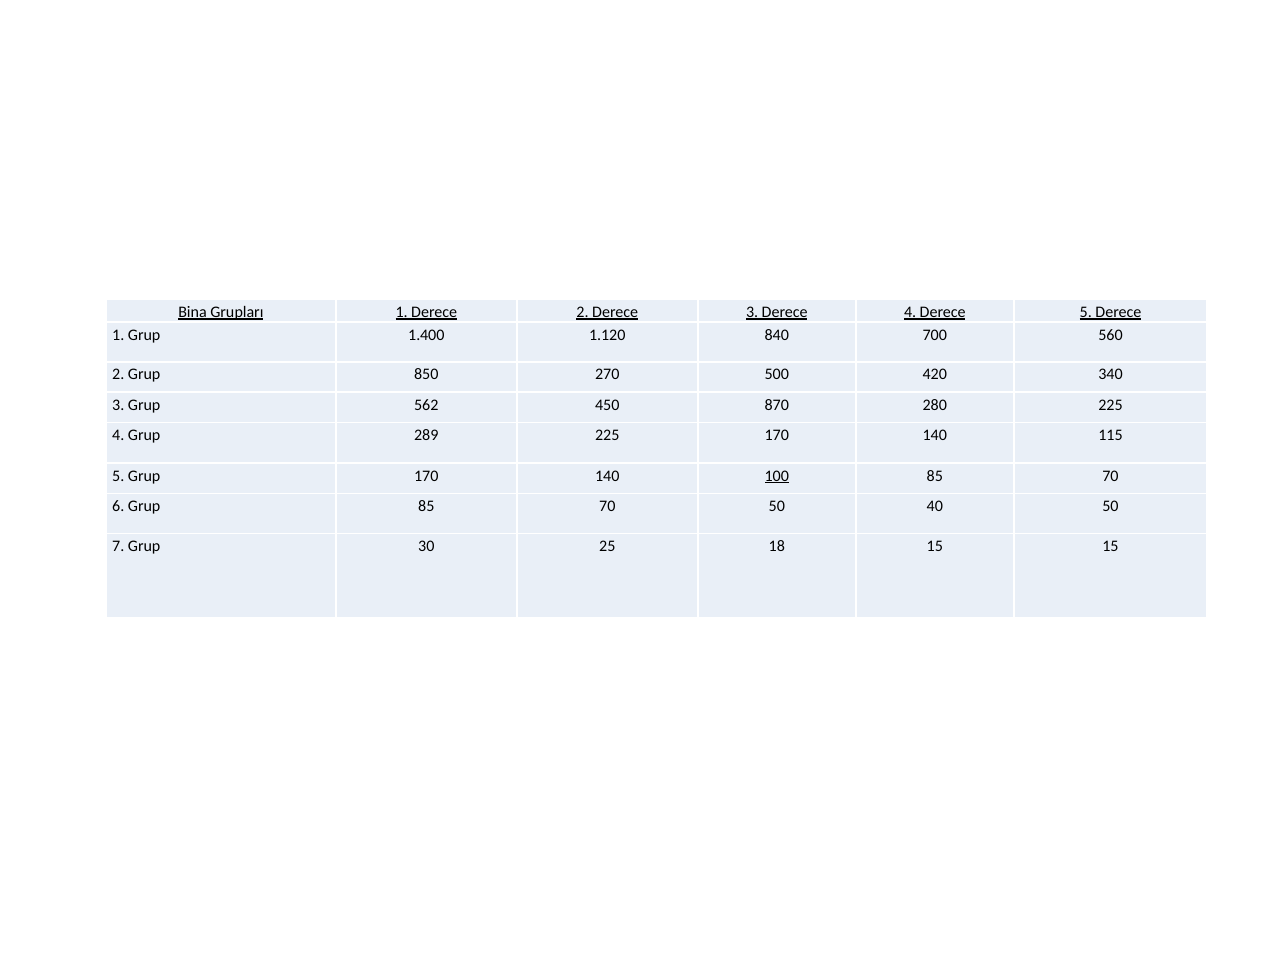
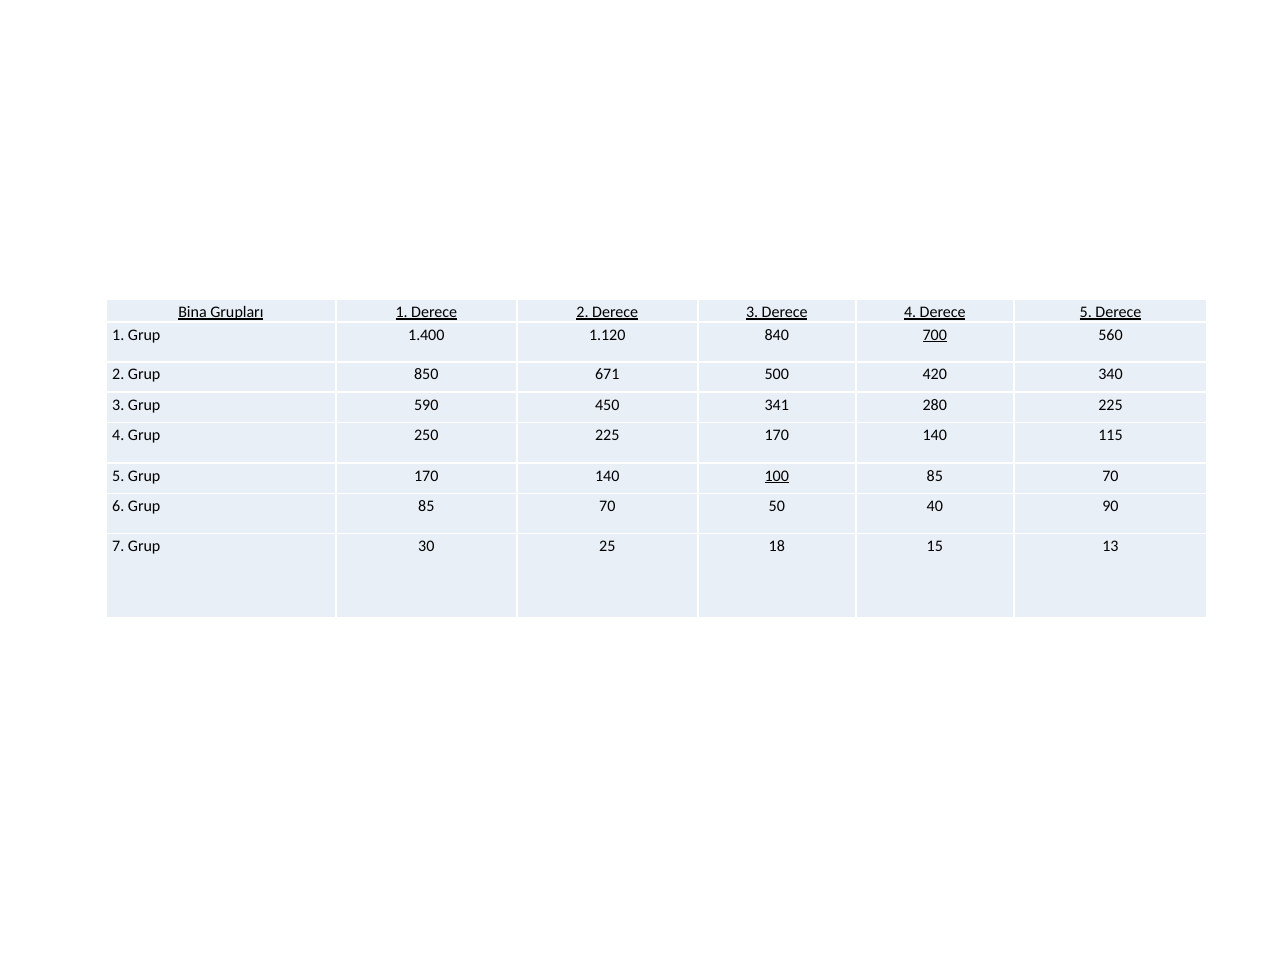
700 underline: none -> present
270: 270 -> 671
562: 562 -> 590
870: 870 -> 341
289: 289 -> 250
40 50: 50 -> 90
15 15: 15 -> 13
